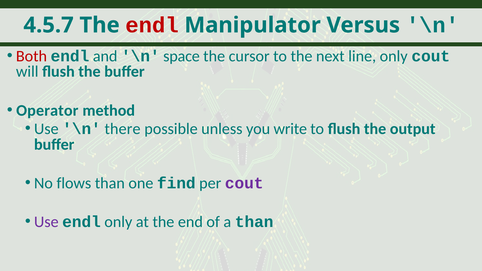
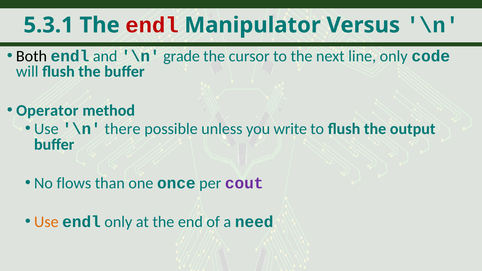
4.5.7: 4.5.7 -> 5.3.1
Both colour: red -> black
space: space -> grade
only cout: cout -> code
find: find -> once
Use at (46, 222) colour: purple -> orange
a than: than -> need
